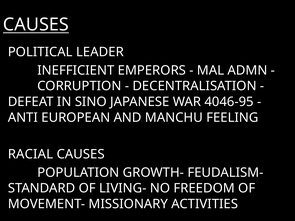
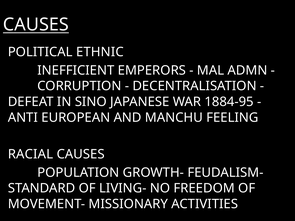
LEADER: LEADER -> ETHNIC
4046-95: 4046-95 -> 1884-95
